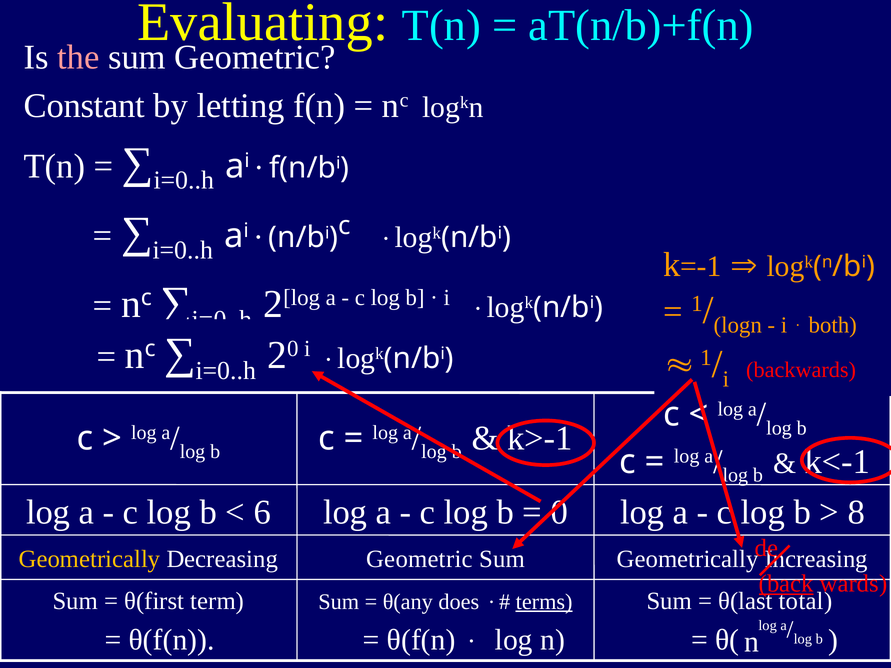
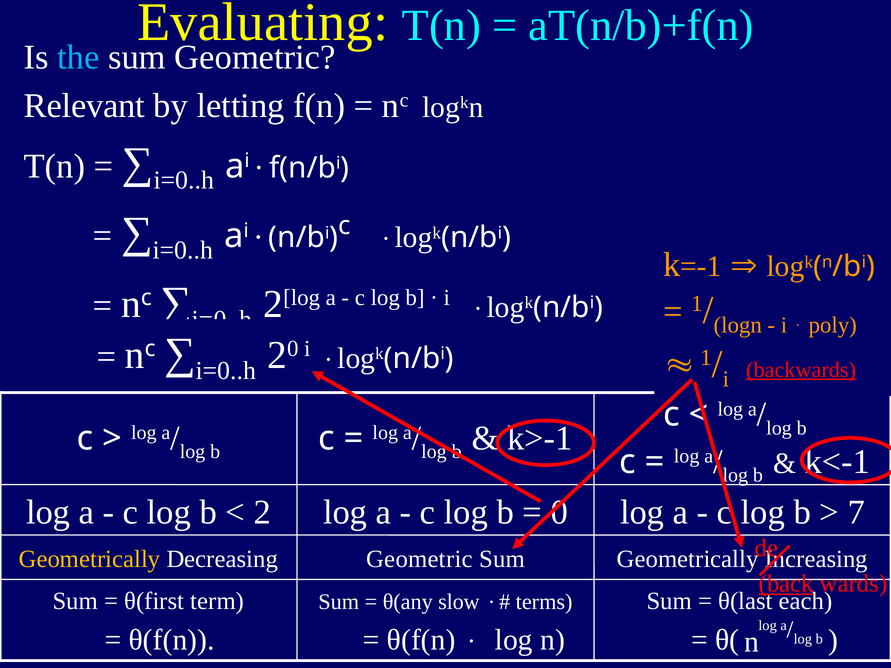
the colour: pink -> light blue
Constant: Constant -> Relevant
both: both -> poly
backwards underline: none -> present
6: 6 -> 2
8: 8 -> 7
total: total -> each
does: does -> slow
terms underline: present -> none
